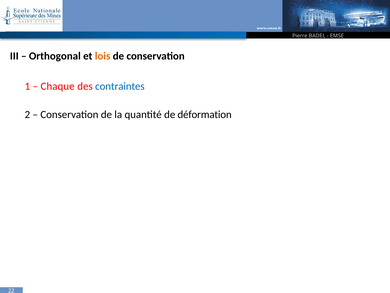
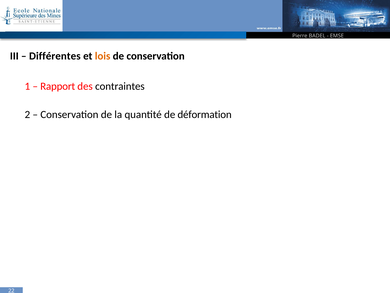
Orthogonal: Orthogonal -> Différentes
Chaque: Chaque -> Rapport
contraintes colour: blue -> black
